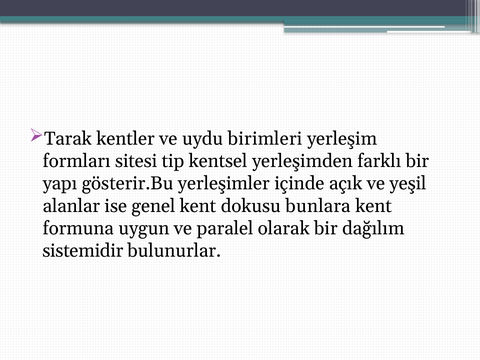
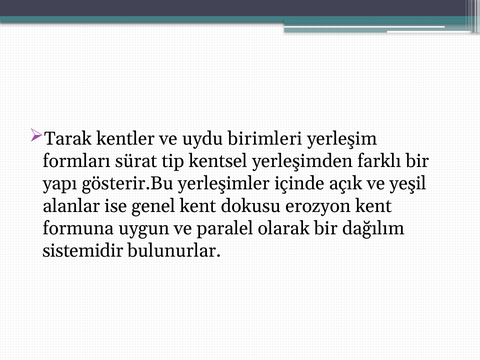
sitesi: sitesi -> sürat
bunlara: bunlara -> erozyon
